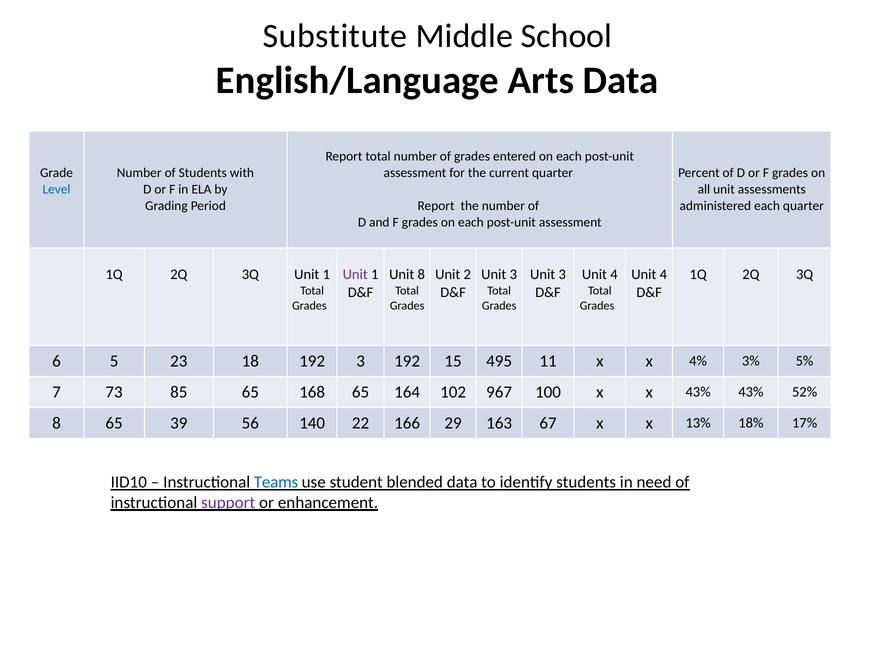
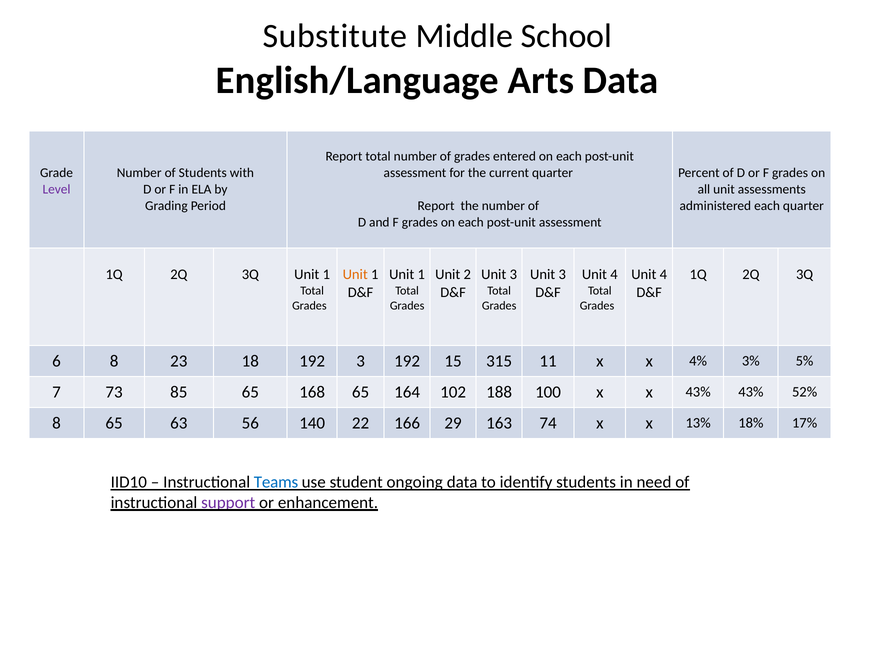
Level colour: blue -> purple
Unit at (355, 275) colour: purple -> orange
8 at (421, 275): 8 -> 1
6 5: 5 -> 8
495: 495 -> 315
967: 967 -> 188
39: 39 -> 63
67: 67 -> 74
blended: blended -> ongoing
